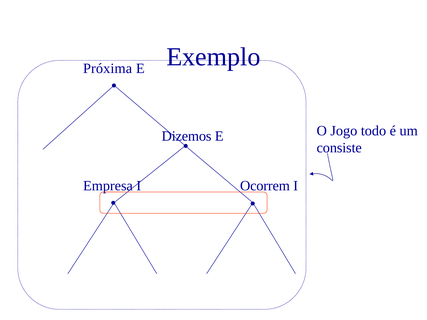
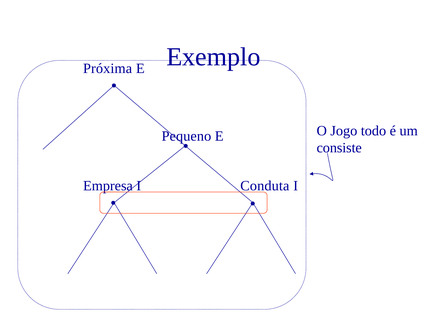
Dizemos: Dizemos -> Pequeno
Ocorrem: Ocorrem -> Conduta
